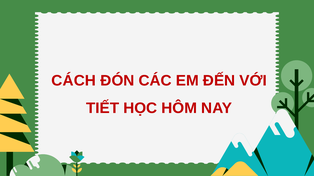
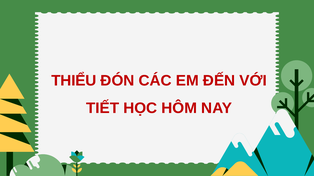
CÁCH: CÁCH -> THIỂU
